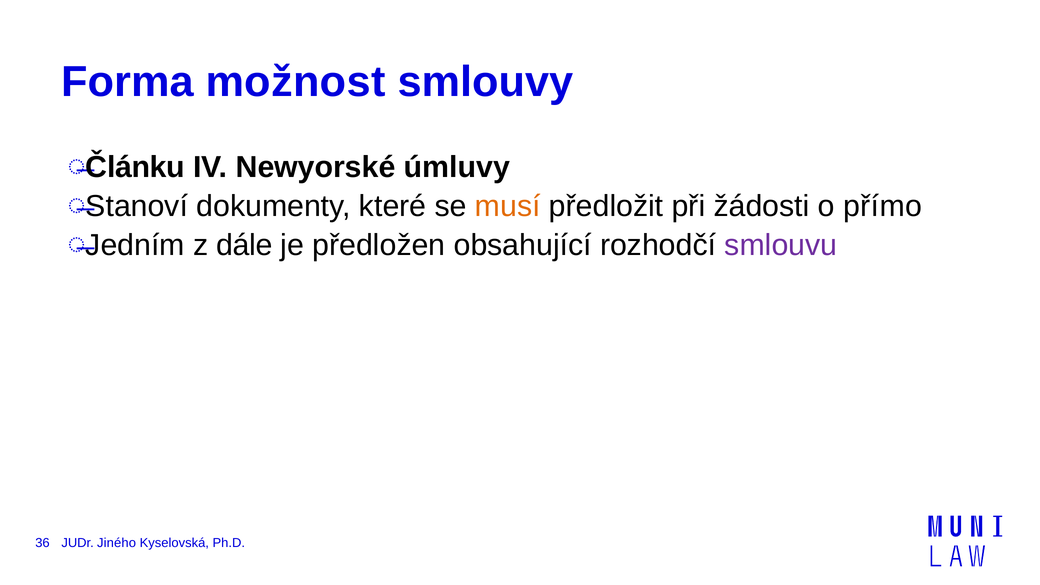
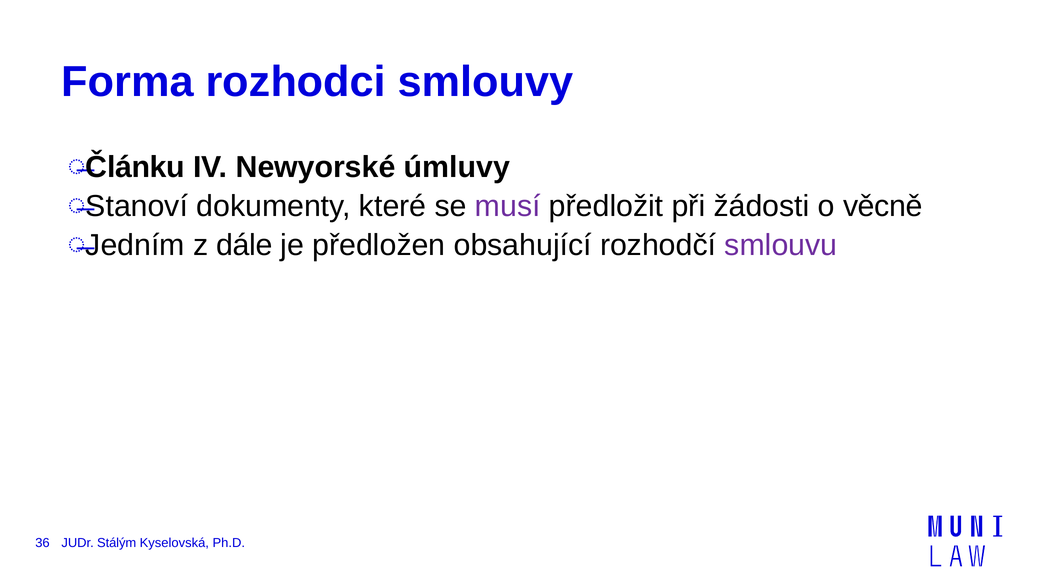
možnost: možnost -> rozhodci
musí colour: orange -> purple
přímo: přímo -> věcně
Jiného: Jiného -> Stálým
